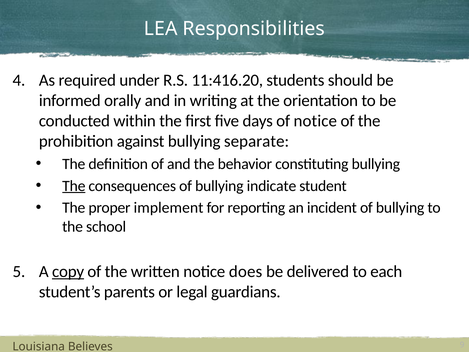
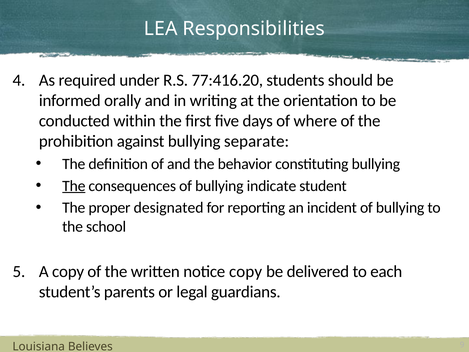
11:416.20: 11:416.20 -> 77:416.20
of notice: notice -> where
implement: implement -> designated
copy at (68, 271) underline: present -> none
notice does: does -> copy
